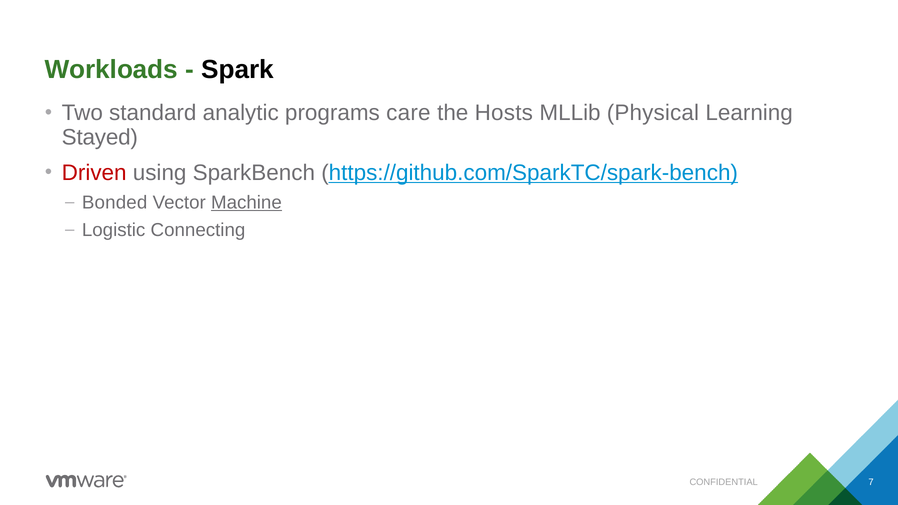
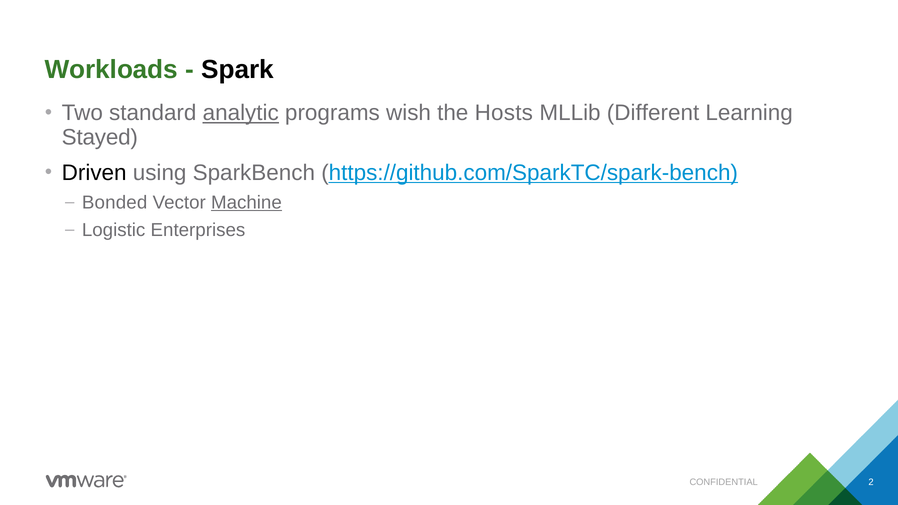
analytic underline: none -> present
care: care -> wish
Physical: Physical -> Different
Driven colour: red -> black
Connecting: Connecting -> Enterprises
7: 7 -> 2
